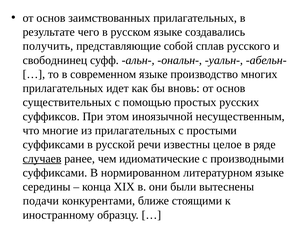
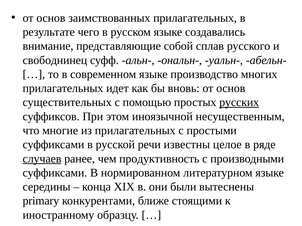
получить: получить -> внимание
русских underline: none -> present
идиоматические: идиоматические -> продуктивность
подачи: подачи -> primary
